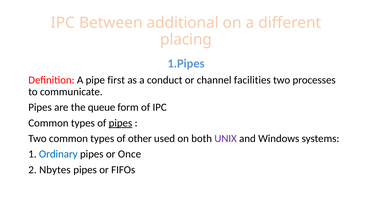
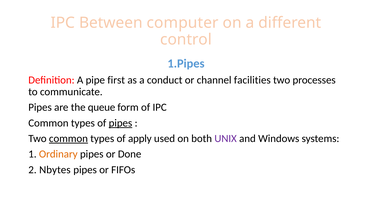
additional: additional -> computer
placing: placing -> control
common at (68, 139) underline: none -> present
other: other -> apply
Ordinary colour: blue -> orange
Once: Once -> Done
